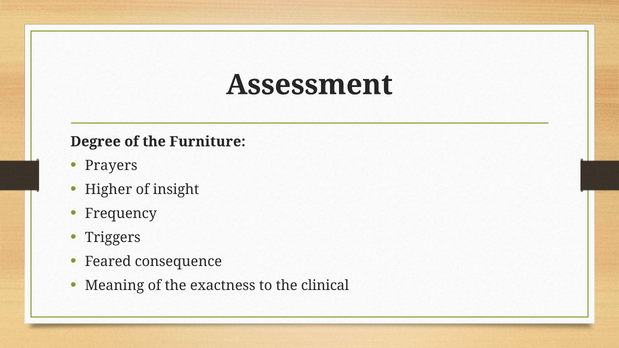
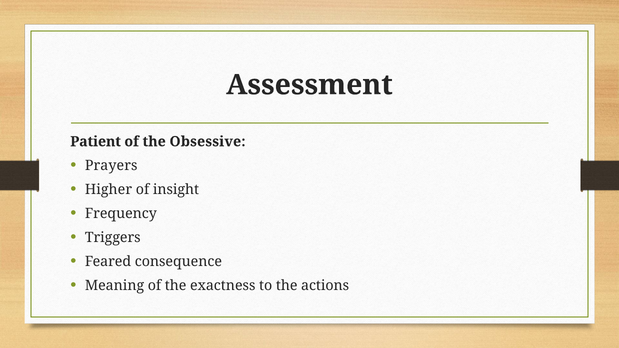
Degree: Degree -> Patient
Furniture: Furniture -> Obsessive
clinical: clinical -> actions
